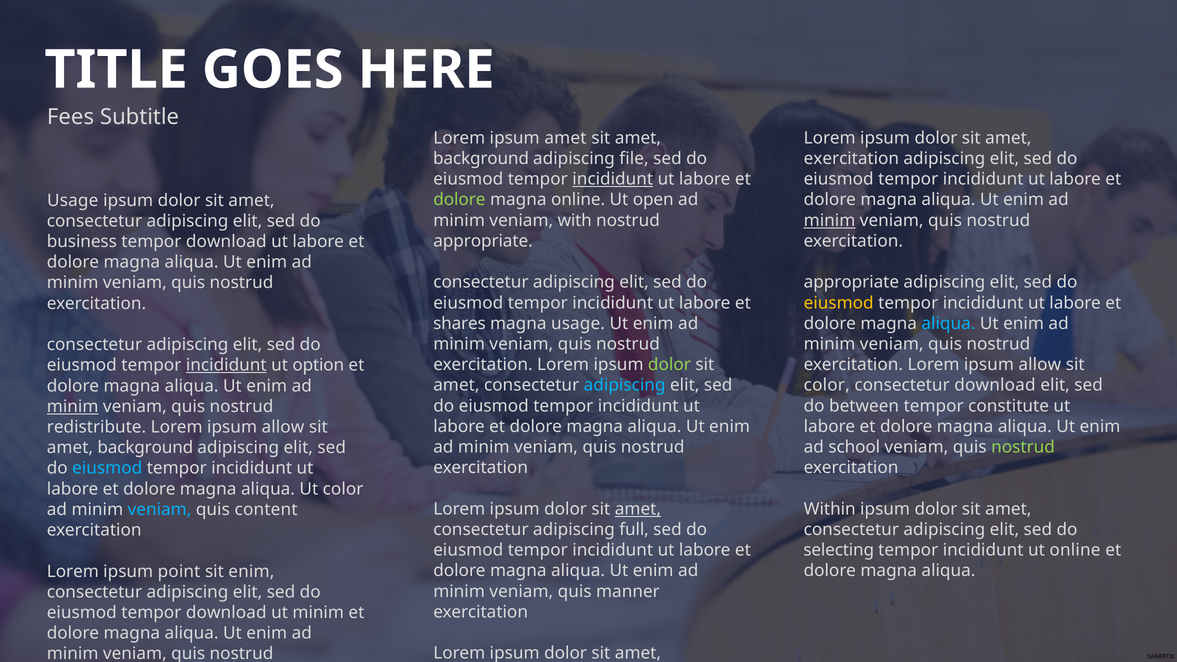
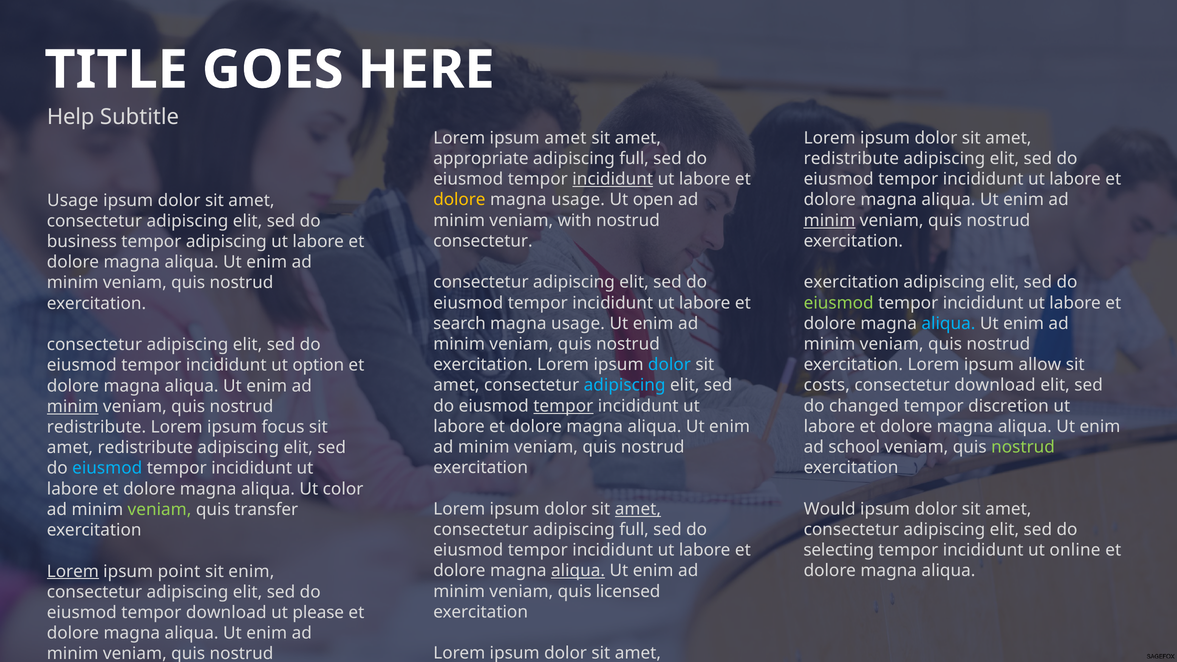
Fees: Fees -> Help
background at (481, 159): background -> appropriate
file at (634, 159): file -> full
exercitation at (851, 159): exercitation -> redistribute
dolore at (459, 200) colour: light green -> yellow
online at (578, 200): online -> usage
appropriate at (483, 241): appropriate -> consectetur
download at (226, 242): download -> adipiscing
appropriate at (851, 282): appropriate -> exercitation
eiusmod at (839, 303) colour: yellow -> light green
shares: shares -> search
dolor at (669, 365) colour: light green -> light blue
incididunt at (226, 365) underline: present -> none
color at (827, 385): color -> costs
tempor at (563, 406) underline: none -> present
between: between -> changed
constitute: constitute -> discretion
allow at (283, 427): allow -> focus
background at (145, 448): background -> redistribute
Within: Within -> Would
veniam at (159, 510) colour: light blue -> light green
content: content -> transfer
aliqua at (578, 571) underline: none -> present
Lorem at (73, 571) underline: none -> present
manner: manner -> licensed
ut minim: minim -> please
